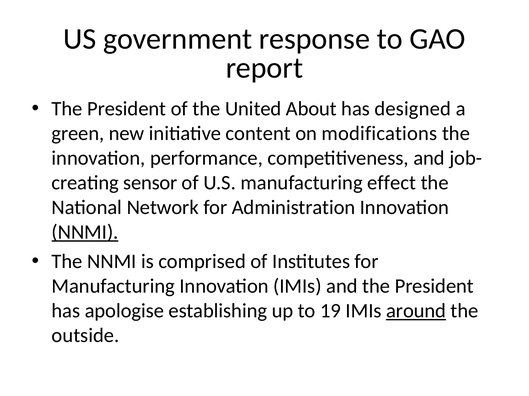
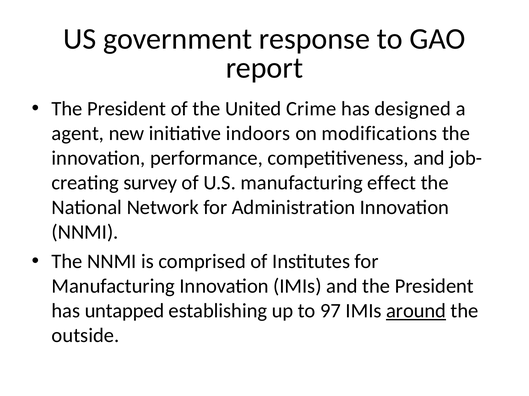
About: About -> Crime
green: green -> agent
content: content -> indoors
sensor: sensor -> survey
NNMI at (85, 233) underline: present -> none
apologise: apologise -> untapped
19: 19 -> 97
